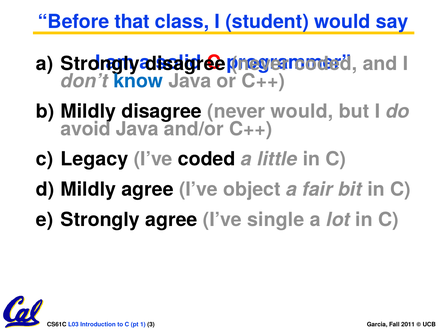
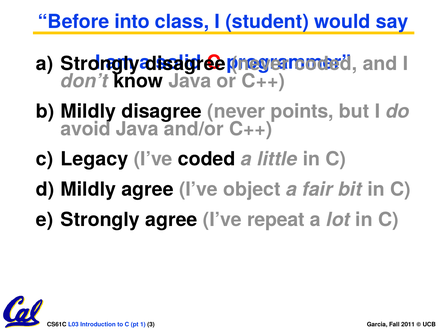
that: that -> into
know colour: blue -> black
never would: would -> points
single: single -> repeat
